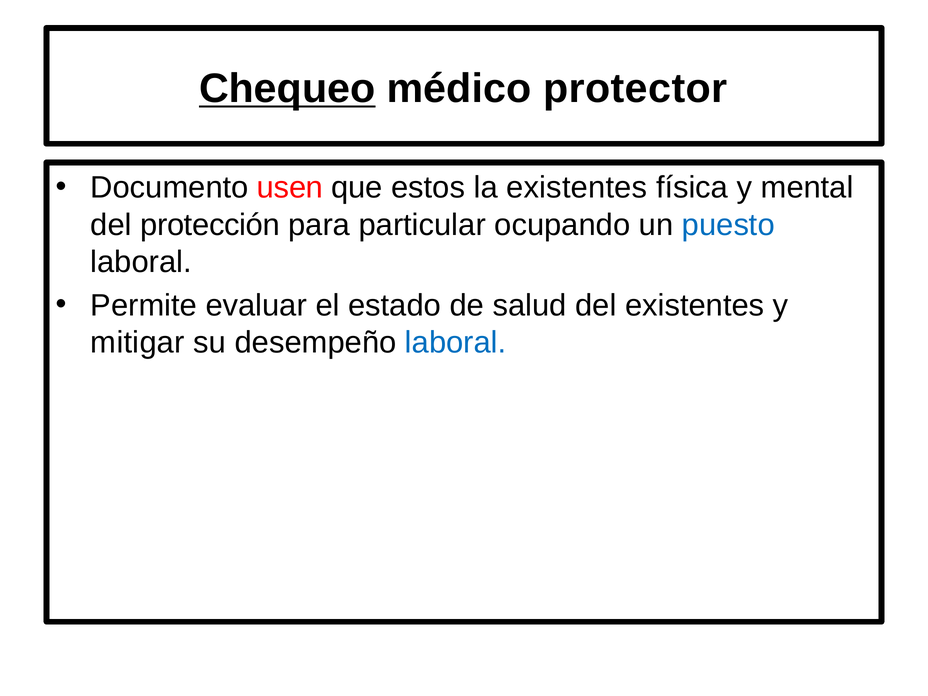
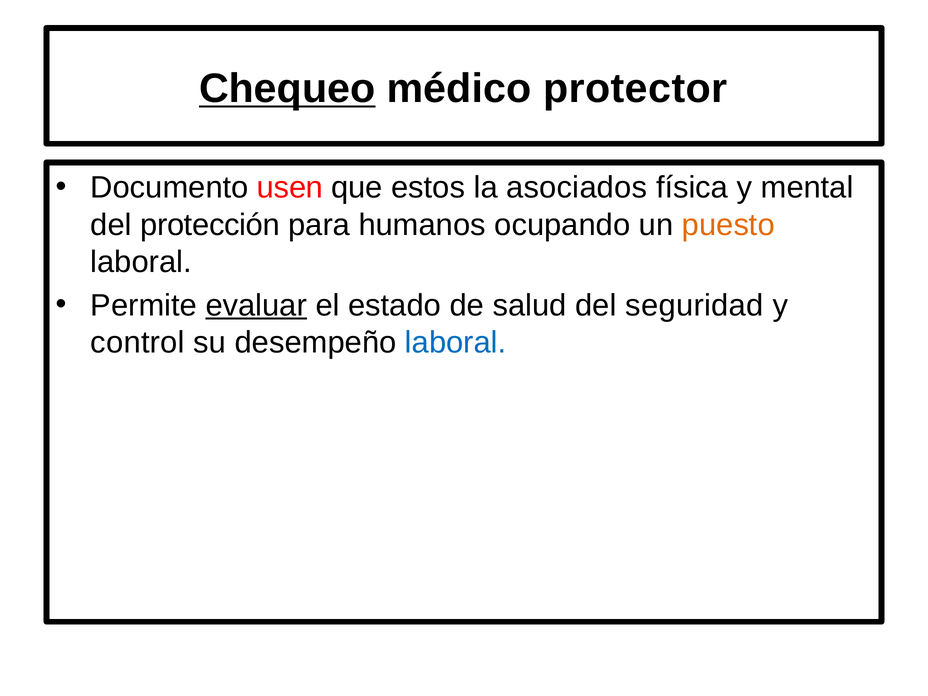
la existentes: existentes -> asociados
particular: particular -> humanos
puesto colour: blue -> orange
evaluar underline: none -> present
del existentes: existentes -> seguridad
mitigar: mitigar -> control
